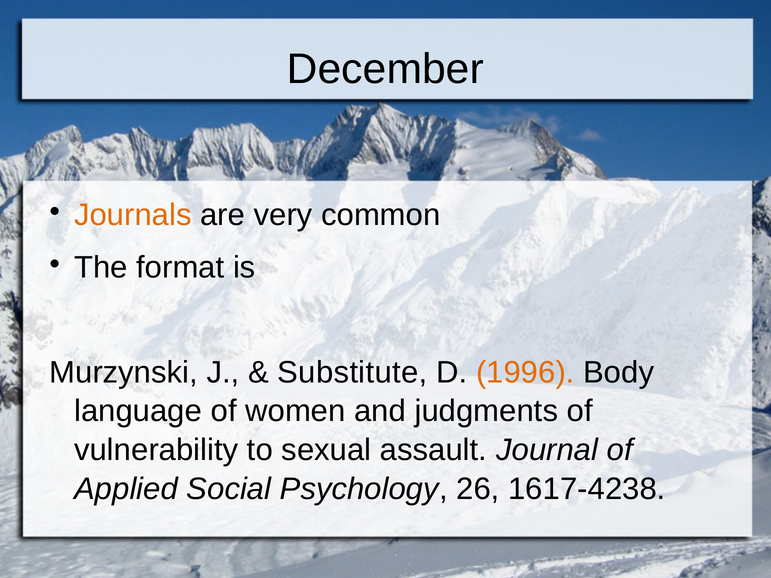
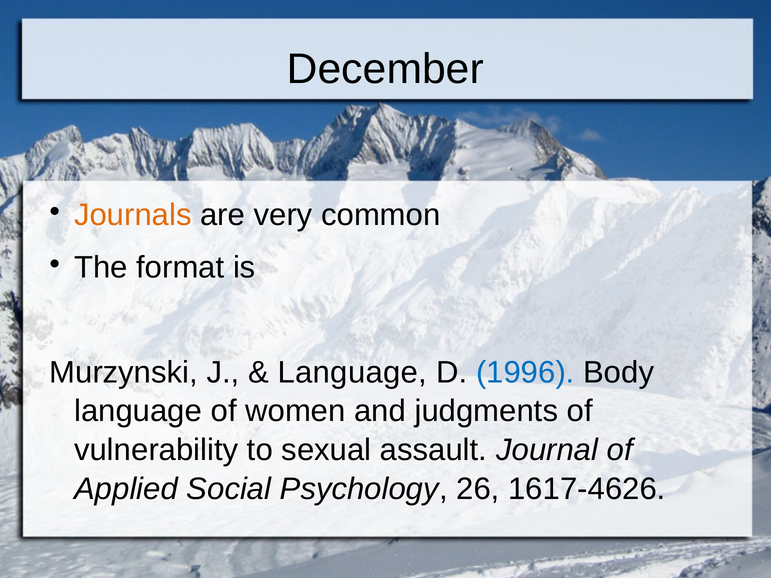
Substitute at (352, 373): Substitute -> Language
1996 colour: orange -> blue
1617-4238: 1617-4238 -> 1617-4626
